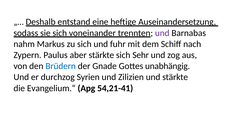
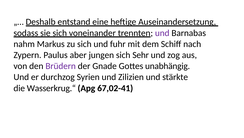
aber stärkte: stärkte -> jungen
Brüdern colour: blue -> purple
Evangelium.“: Evangelium.“ -> Wasserkrug.“
54,21-41: 54,21-41 -> 67,02-41
